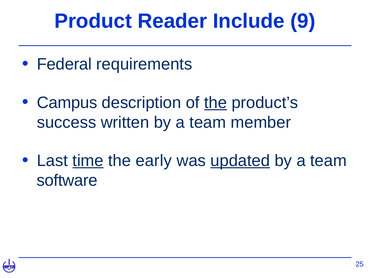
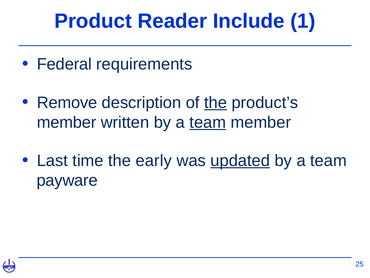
9: 9 -> 1
Campus: Campus -> Remove
success at (67, 122): success -> member
team at (208, 122) underline: none -> present
time underline: present -> none
software: software -> payware
